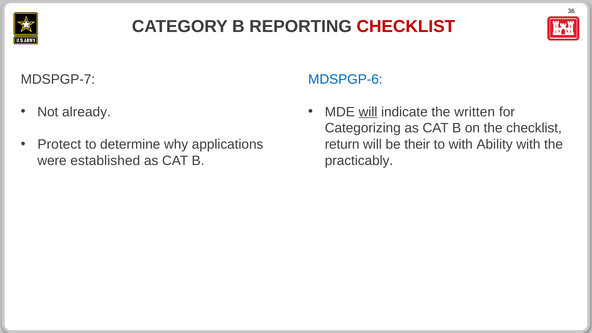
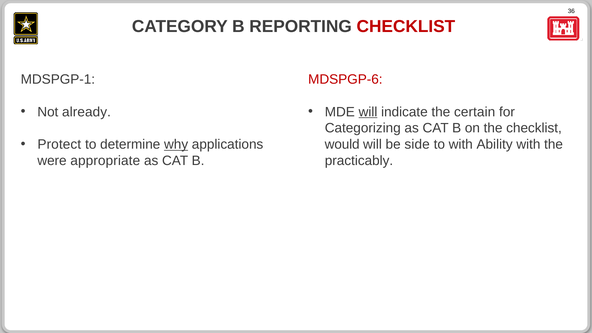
MDSPGP-7: MDSPGP-7 -> MDSPGP-1
MDSPGP-6 colour: blue -> red
written: written -> certain
why underline: none -> present
return: return -> would
their: their -> side
established: established -> appropriate
